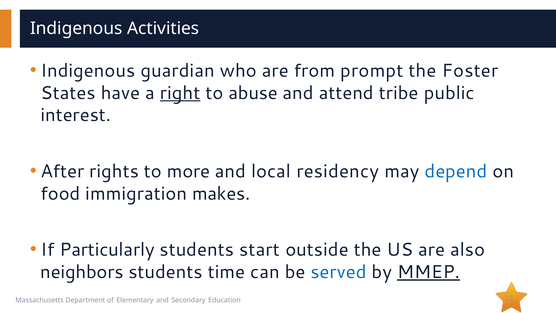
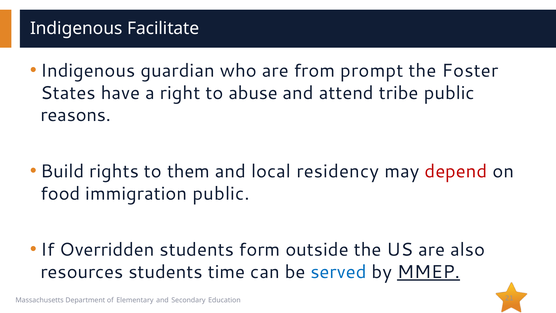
Activities: Activities -> Facilitate
right underline: present -> none
interest: interest -> reasons
After: After -> Build
more: more -> them
depend colour: blue -> red
immigration makes: makes -> public
Particularly: Particularly -> Overridden
start: start -> form
neighbors: neighbors -> resources
